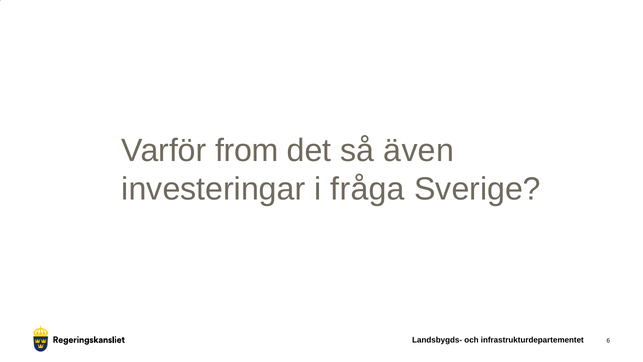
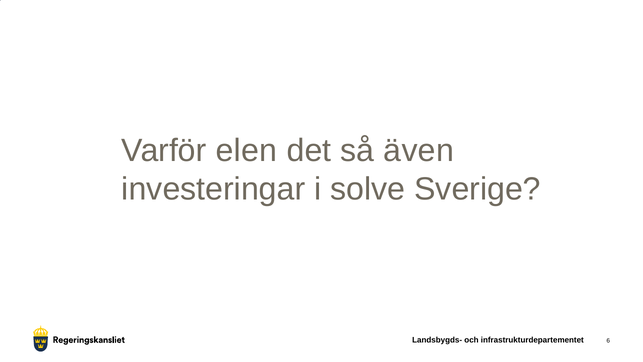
from: from -> elen
fråga: fråga -> solve
